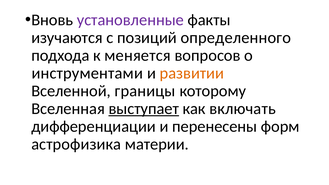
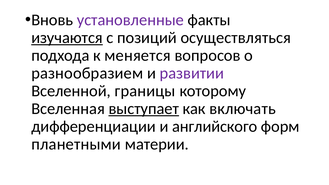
изучаются underline: none -> present
определенного: определенного -> осуществляться
инструментами: инструментами -> разнообразием
развитии colour: orange -> purple
перенесены: перенесены -> английского
астрофизика: астрофизика -> планетными
